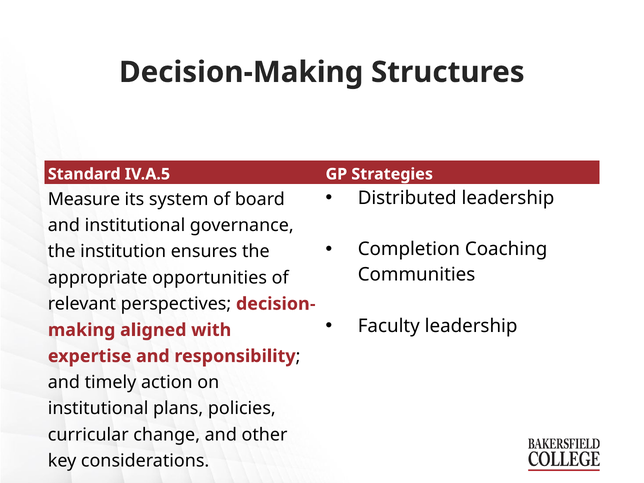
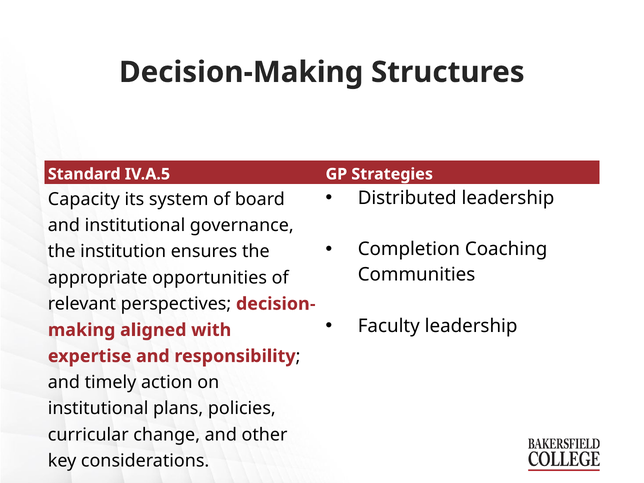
Measure: Measure -> Capacity
